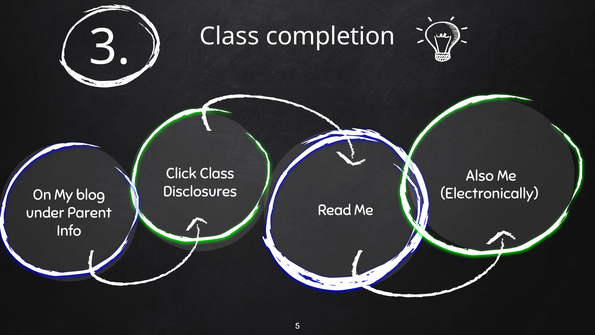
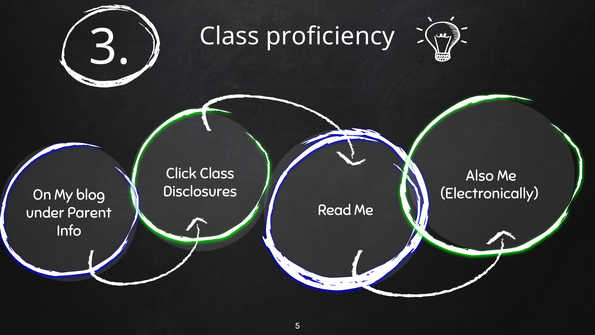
completion: completion -> proficiency
